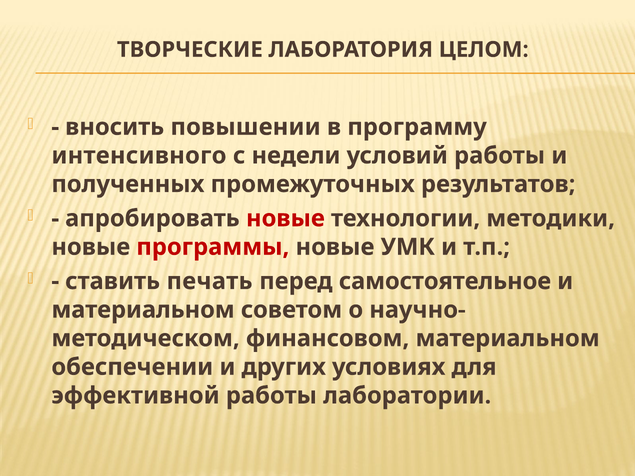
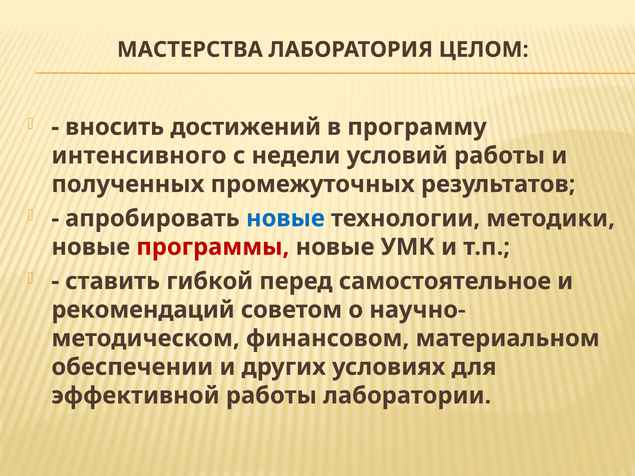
ТВОРЧЕСКИЕ: ТВОРЧЕСКИЕ -> МАСТЕРСТВА
повышении: повышении -> достижений
новые at (285, 219) colour: red -> blue
печать: печать -> гибкой
материальном at (143, 310): материальном -> рекомендаций
